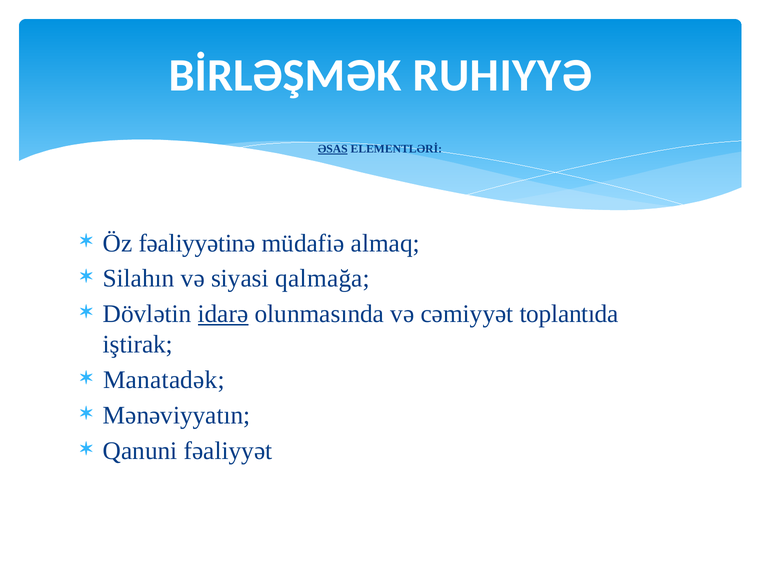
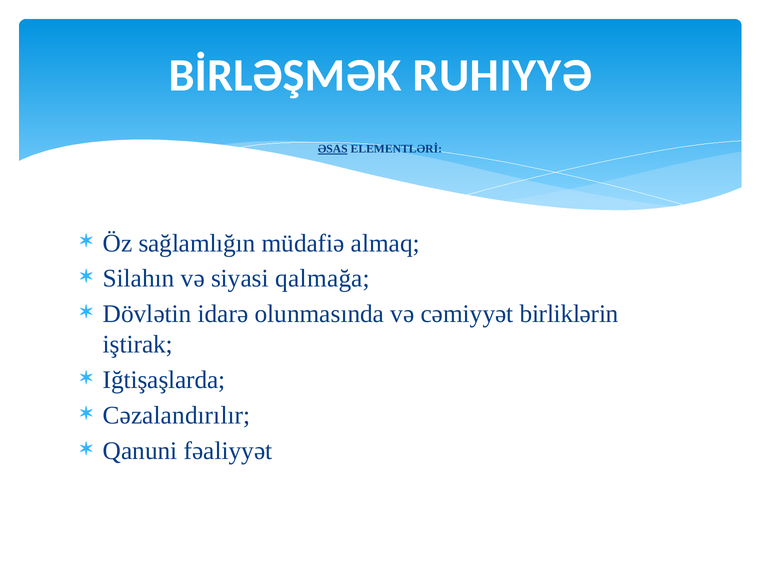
fəaliyyətinə: fəaliyyətinə -> sağlamlığın
idarə underline: present -> none
toplantıda: toplantıda -> birliklərin
Manatadək: Manatadək -> Iğtişaşlarda
Mənəviyyatın: Mənəviyyatın -> Cəzalandırılır
